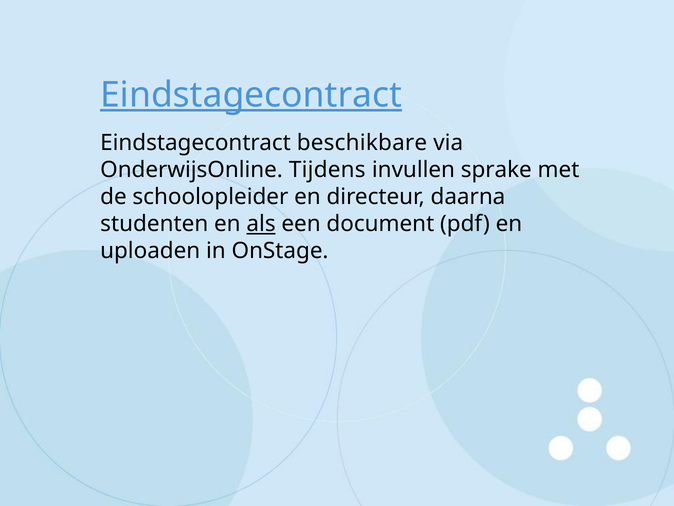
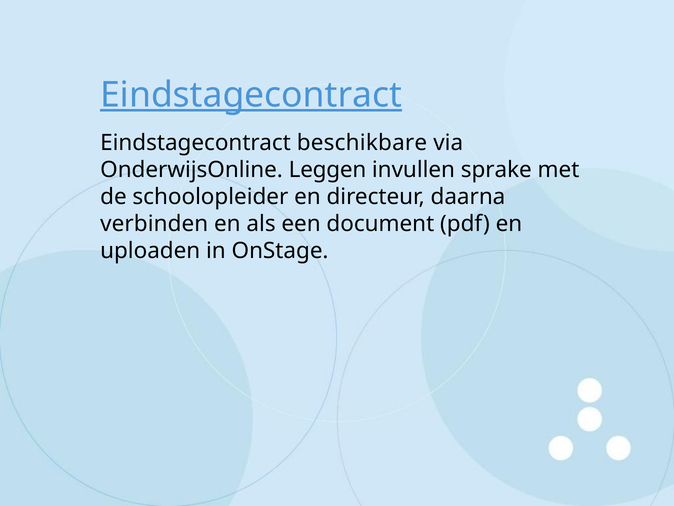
Tijdens: Tijdens -> Leggen
studenten: studenten -> verbinden
als underline: present -> none
